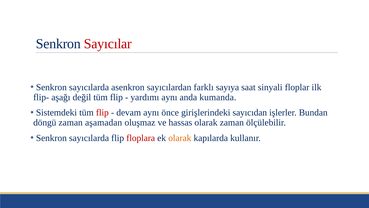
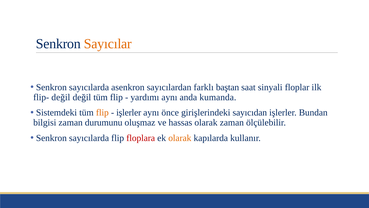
Sayıcılar colour: red -> orange
sayıya: sayıya -> baştan
flip- aşağı: aşağı -> değil
flip at (102, 112) colour: red -> orange
devam at (129, 112): devam -> işlerler
döngü: döngü -> bilgisi
aşamadan: aşamadan -> durumunu
